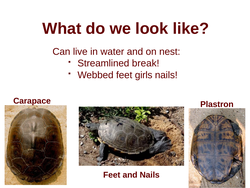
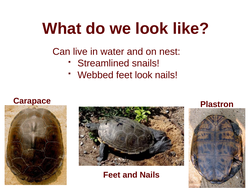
break: break -> snails
feet girls: girls -> look
